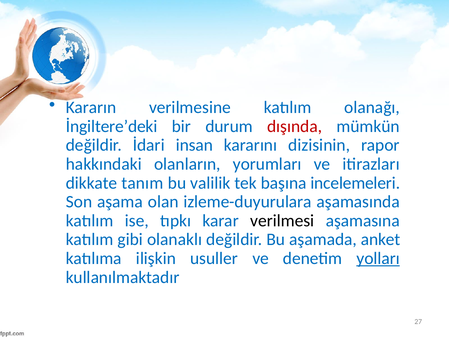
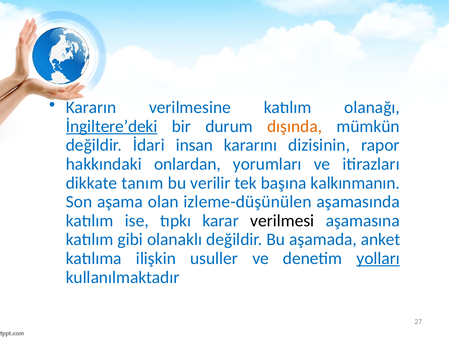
İngiltere’deki underline: none -> present
dışında colour: red -> orange
olanların: olanların -> onlardan
valilik: valilik -> verilir
incelemeleri: incelemeleri -> kalkınmanın
izleme-duyurulara: izleme-duyurulara -> izleme-düşünülen
